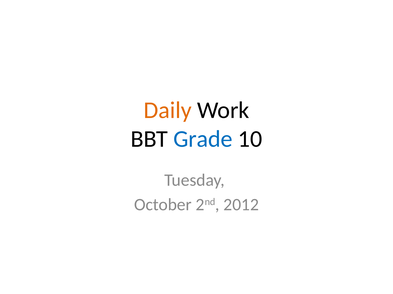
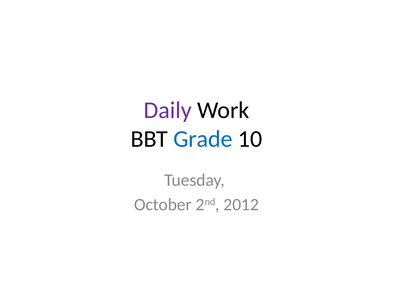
Daily colour: orange -> purple
